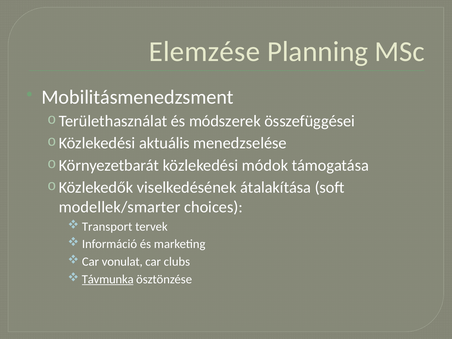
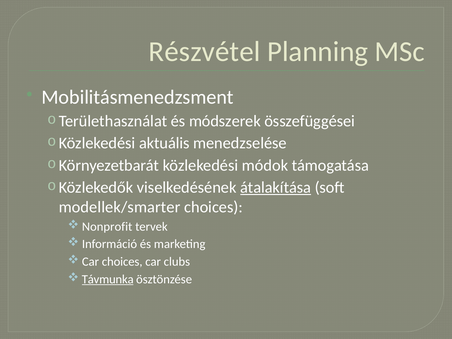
Elemzése: Elemzése -> Részvétel
átalakítása underline: none -> present
Transport: Transport -> Nonprofit
Car vonulat: vonulat -> choices
